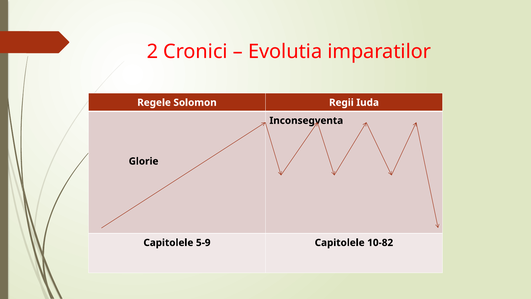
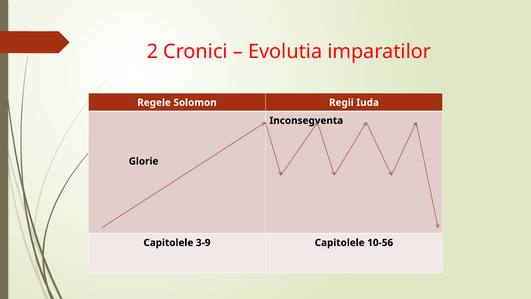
5-9: 5-9 -> 3-9
10-82: 10-82 -> 10-56
